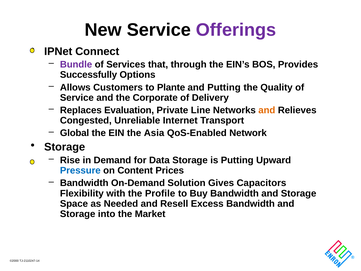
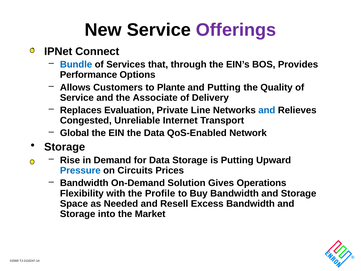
Bundle colour: purple -> blue
Successfully: Successfully -> Performance
Corporate: Corporate -> Associate
and at (267, 110) colour: orange -> blue
the Asia: Asia -> Data
Content: Content -> Circuits
Capacitors: Capacitors -> Operations
